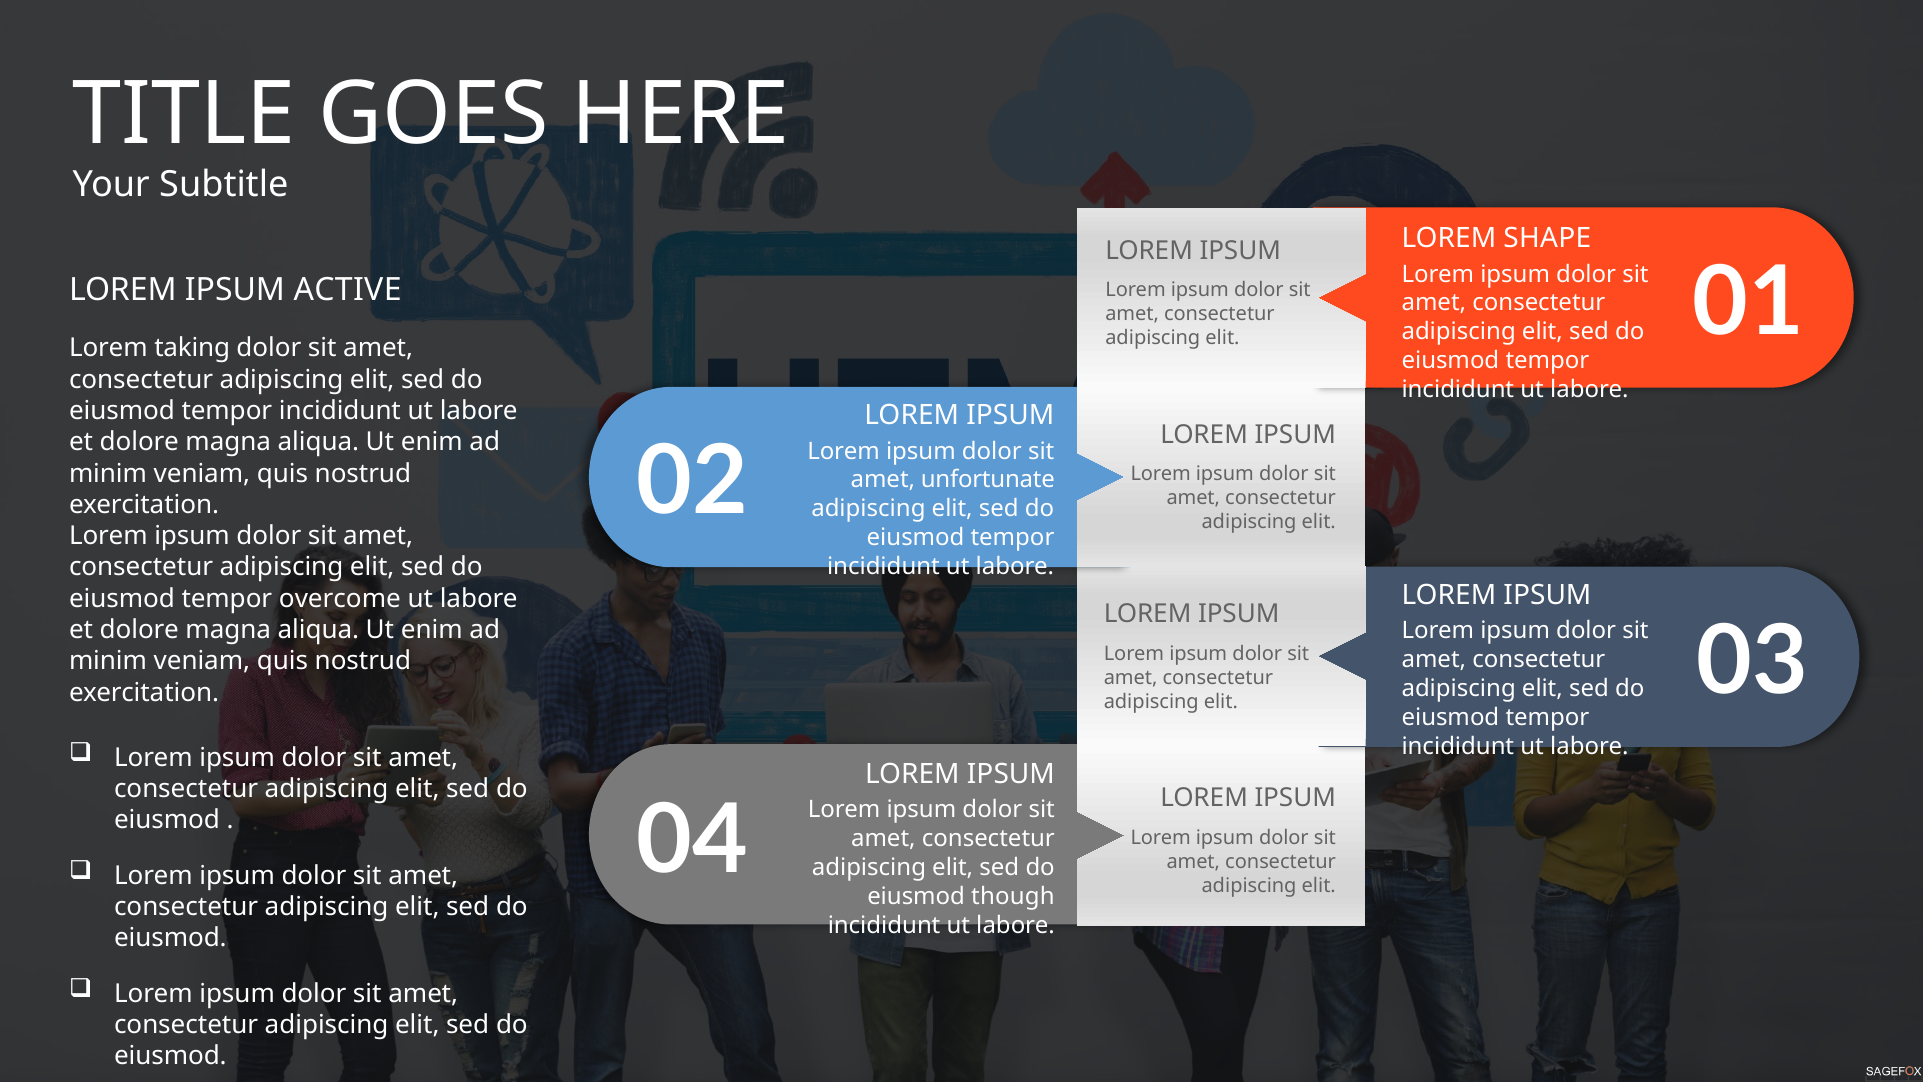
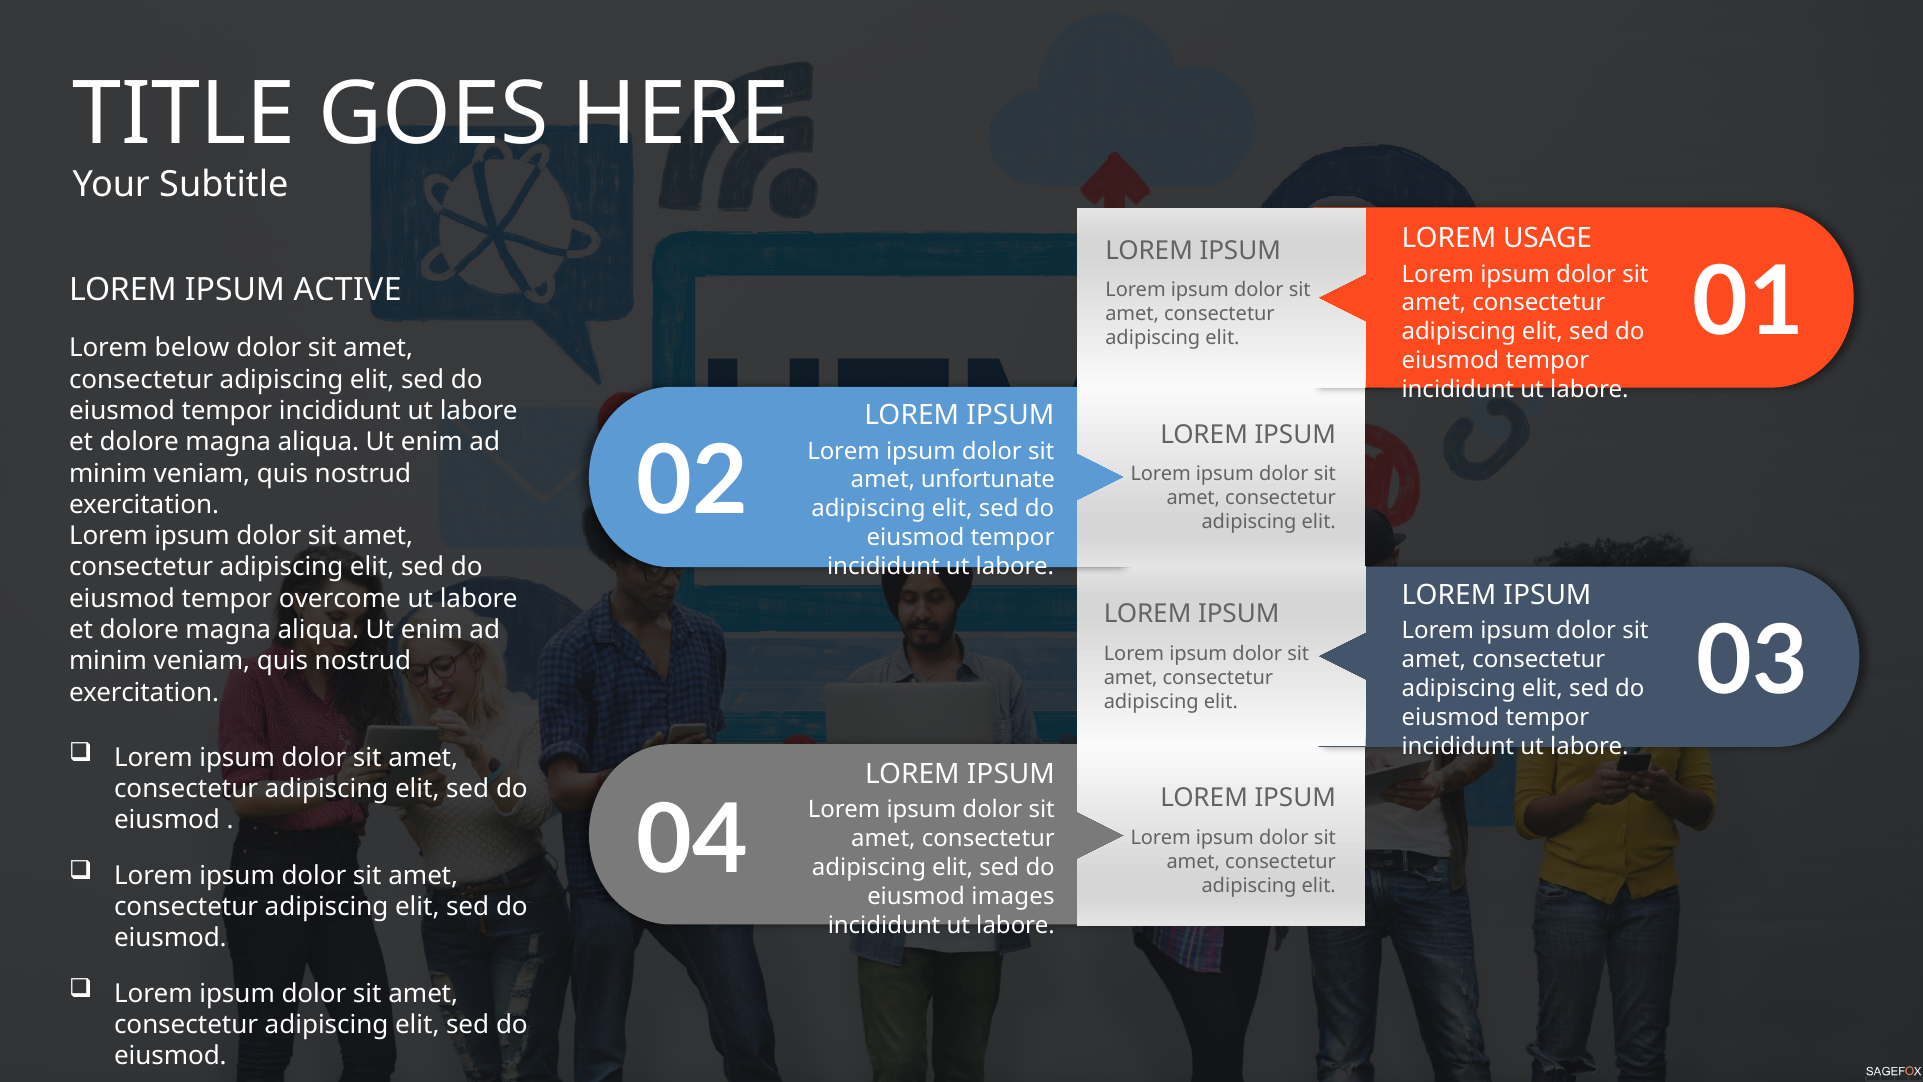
SHAPE: SHAPE -> USAGE
taking: taking -> below
though: though -> images
